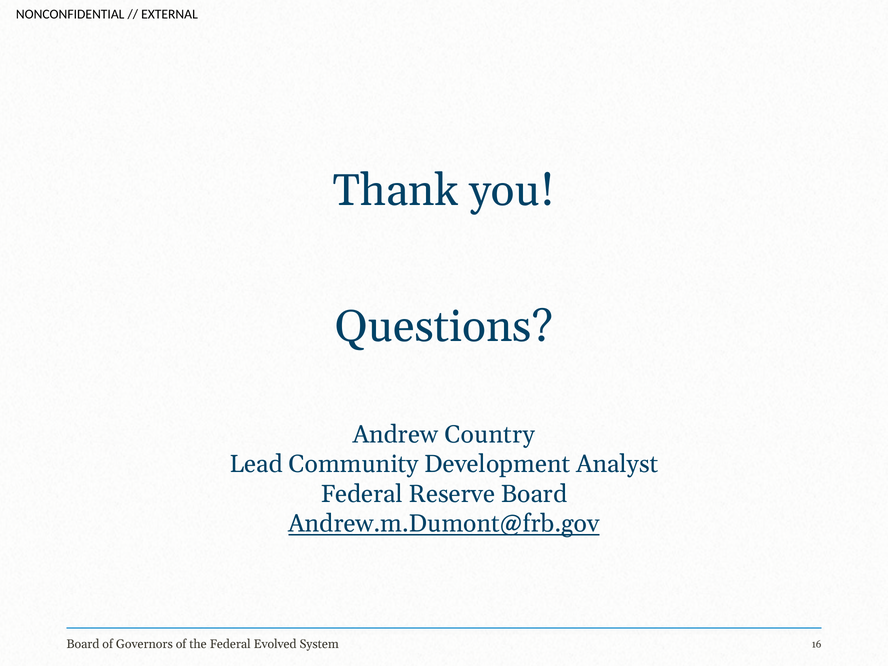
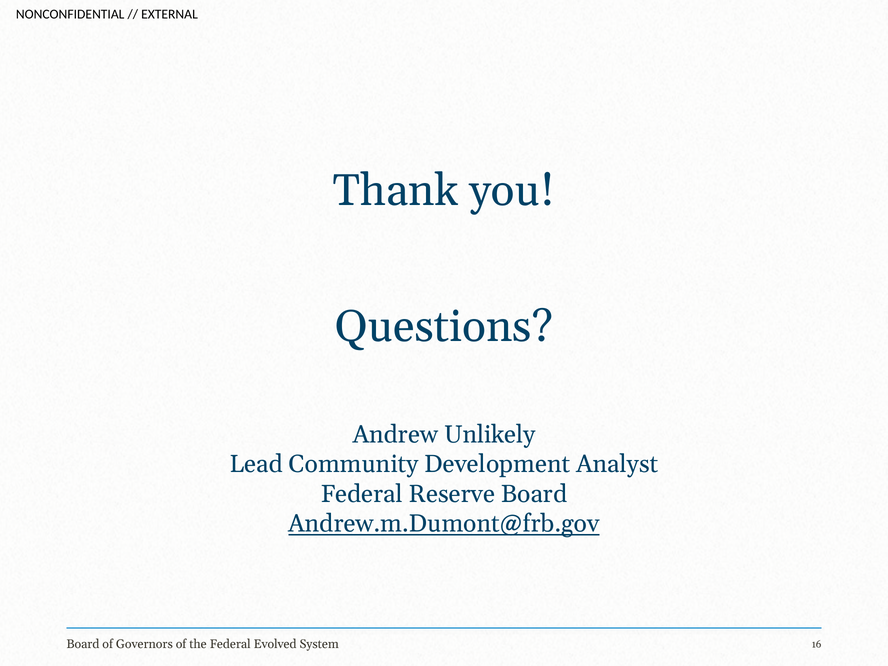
Country: Country -> Unlikely
